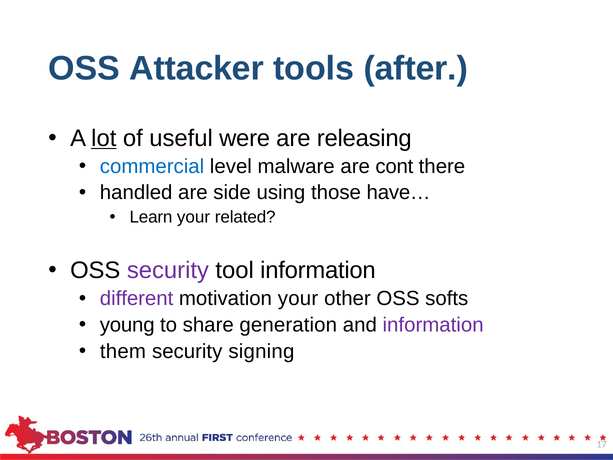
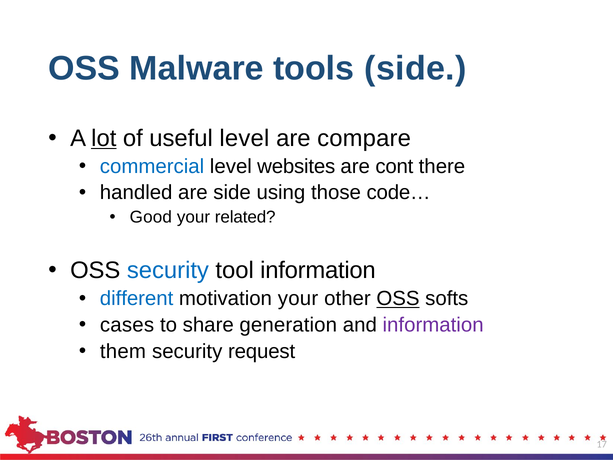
Attacker: Attacker -> Malware
tools after: after -> side
useful were: were -> level
releasing: releasing -> compare
malware: malware -> websites
have…: have… -> code…
Learn: Learn -> Good
security at (168, 270) colour: purple -> blue
different colour: purple -> blue
OSS at (398, 298) underline: none -> present
young: young -> cases
signing: signing -> request
